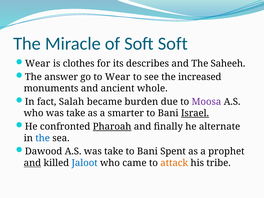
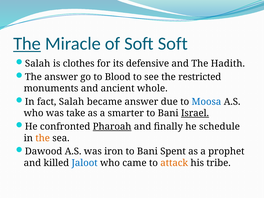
The at (27, 44) underline: none -> present
Wear at (38, 64): Wear -> Salah
describes: describes -> defensive
Saheeh: Saheeh -> Hadith
to Wear: Wear -> Blood
increased: increased -> restricted
became burden: burden -> answer
Moosa colour: purple -> blue
alternate: alternate -> schedule
the at (43, 138) colour: blue -> orange
A.S was take: take -> iron
and at (32, 163) underline: present -> none
